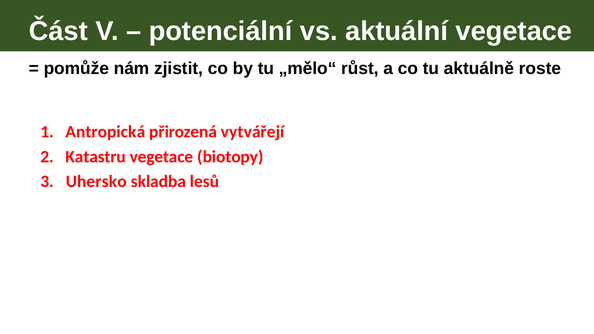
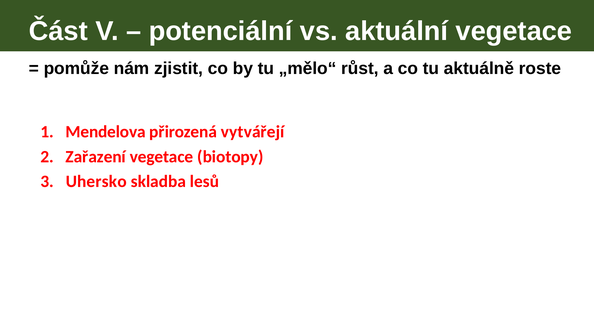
Antropická: Antropická -> Mendelova
Katastru: Katastru -> Zařazení
